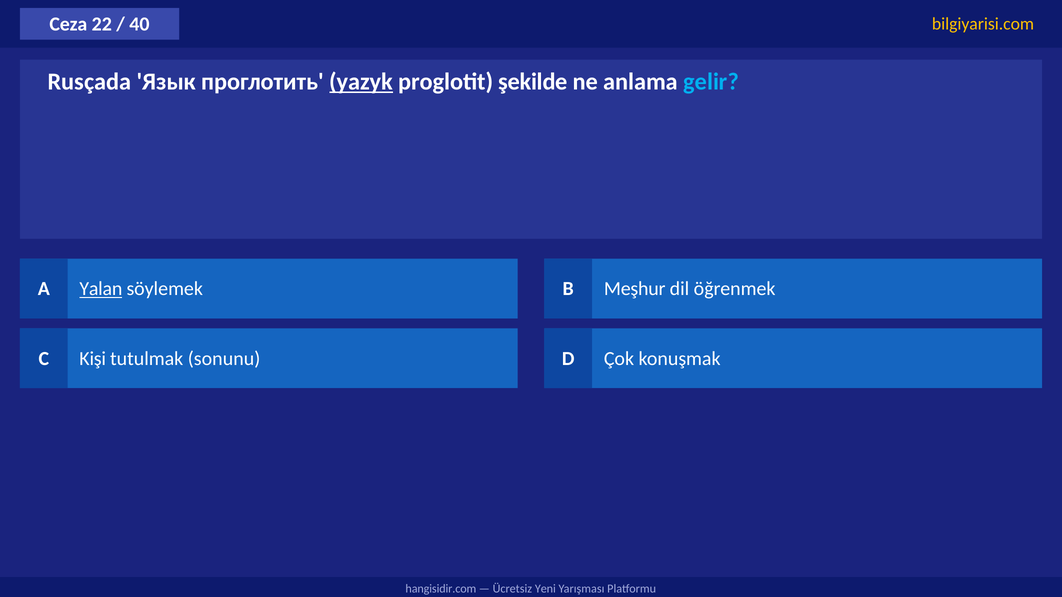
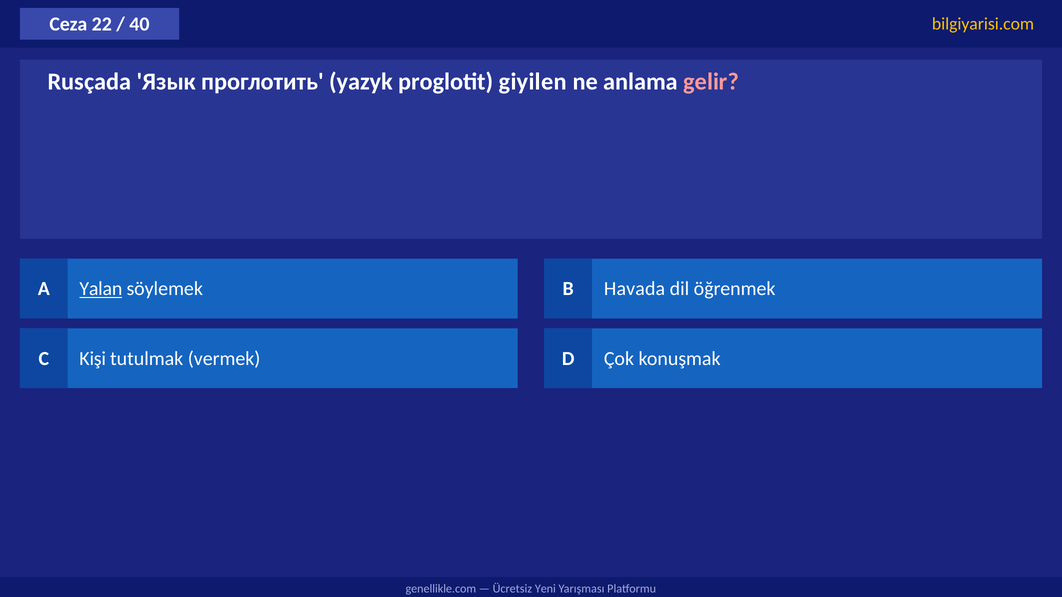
yazyk underline: present -> none
şekilde: şekilde -> giyilen
gelir colour: light blue -> pink
Meşhur: Meşhur -> Havada
sonunu: sonunu -> vermek
hangisidir.com: hangisidir.com -> genellikle.com
